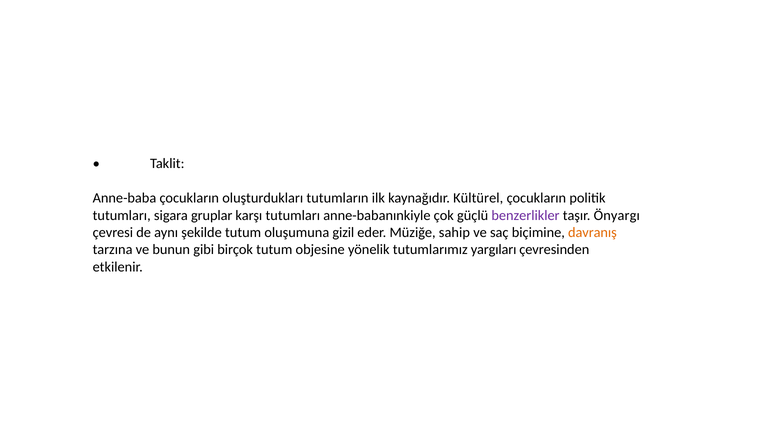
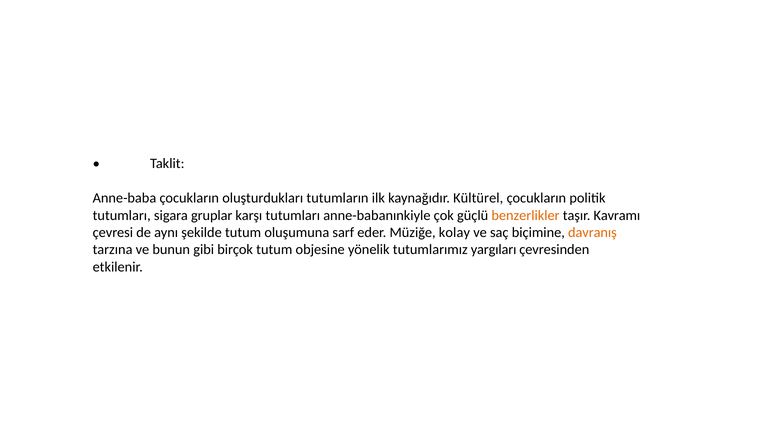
benzerlikler colour: purple -> orange
Önyargı: Önyargı -> Kavramı
gizil: gizil -> sarf
sahip: sahip -> kolay
